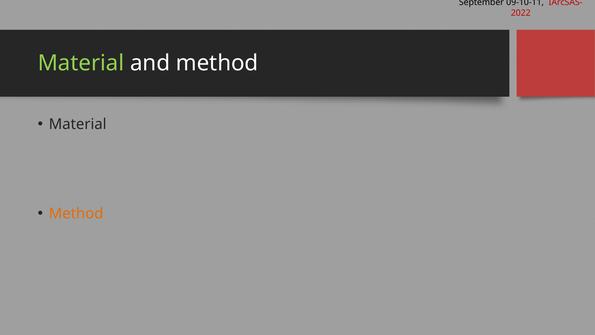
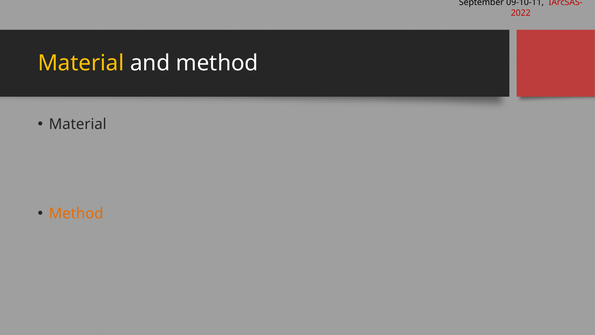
Material at (81, 63) colour: light green -> yellow
